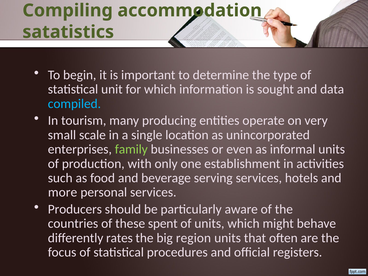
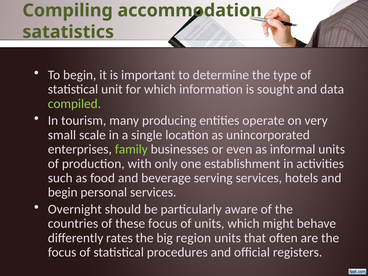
compiled colour: light blue -> light green
more at (63, 192): more -> begin
Producers: Producers -> Overnight
these spent: spent -> focus
